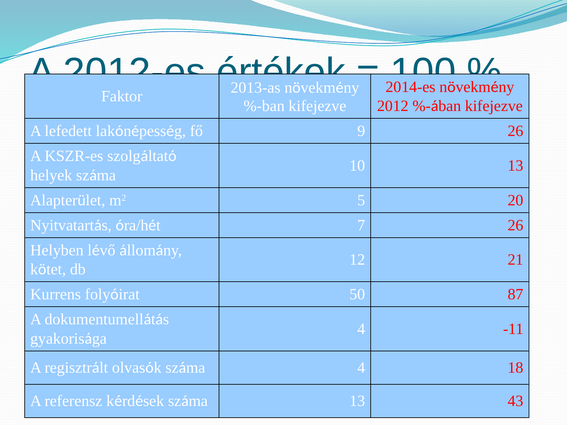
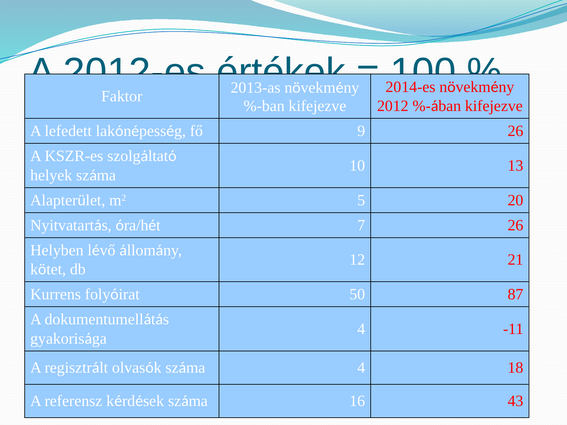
száma 13: 13 -> 16
